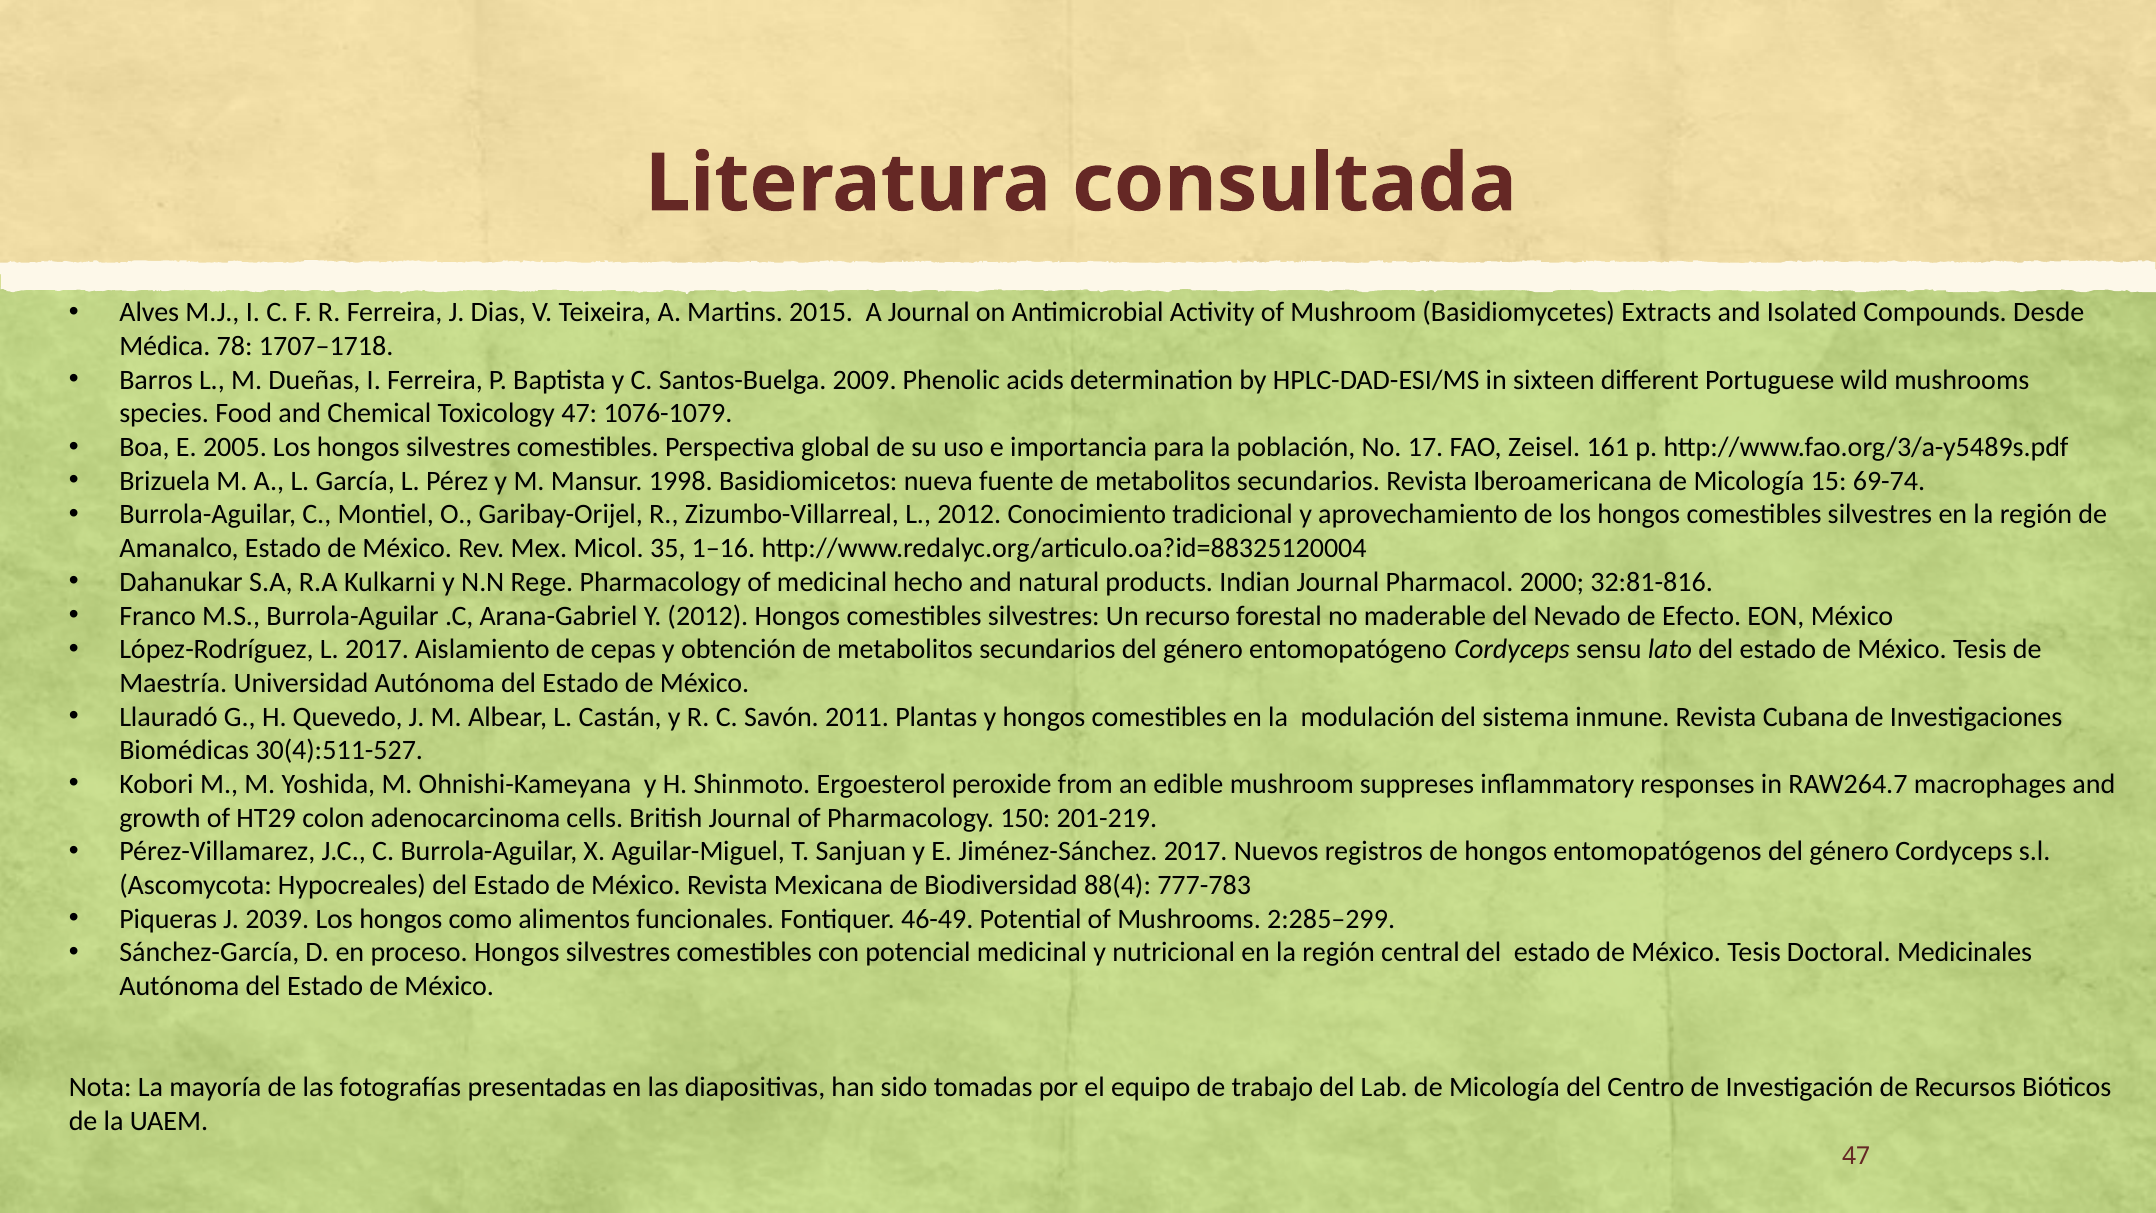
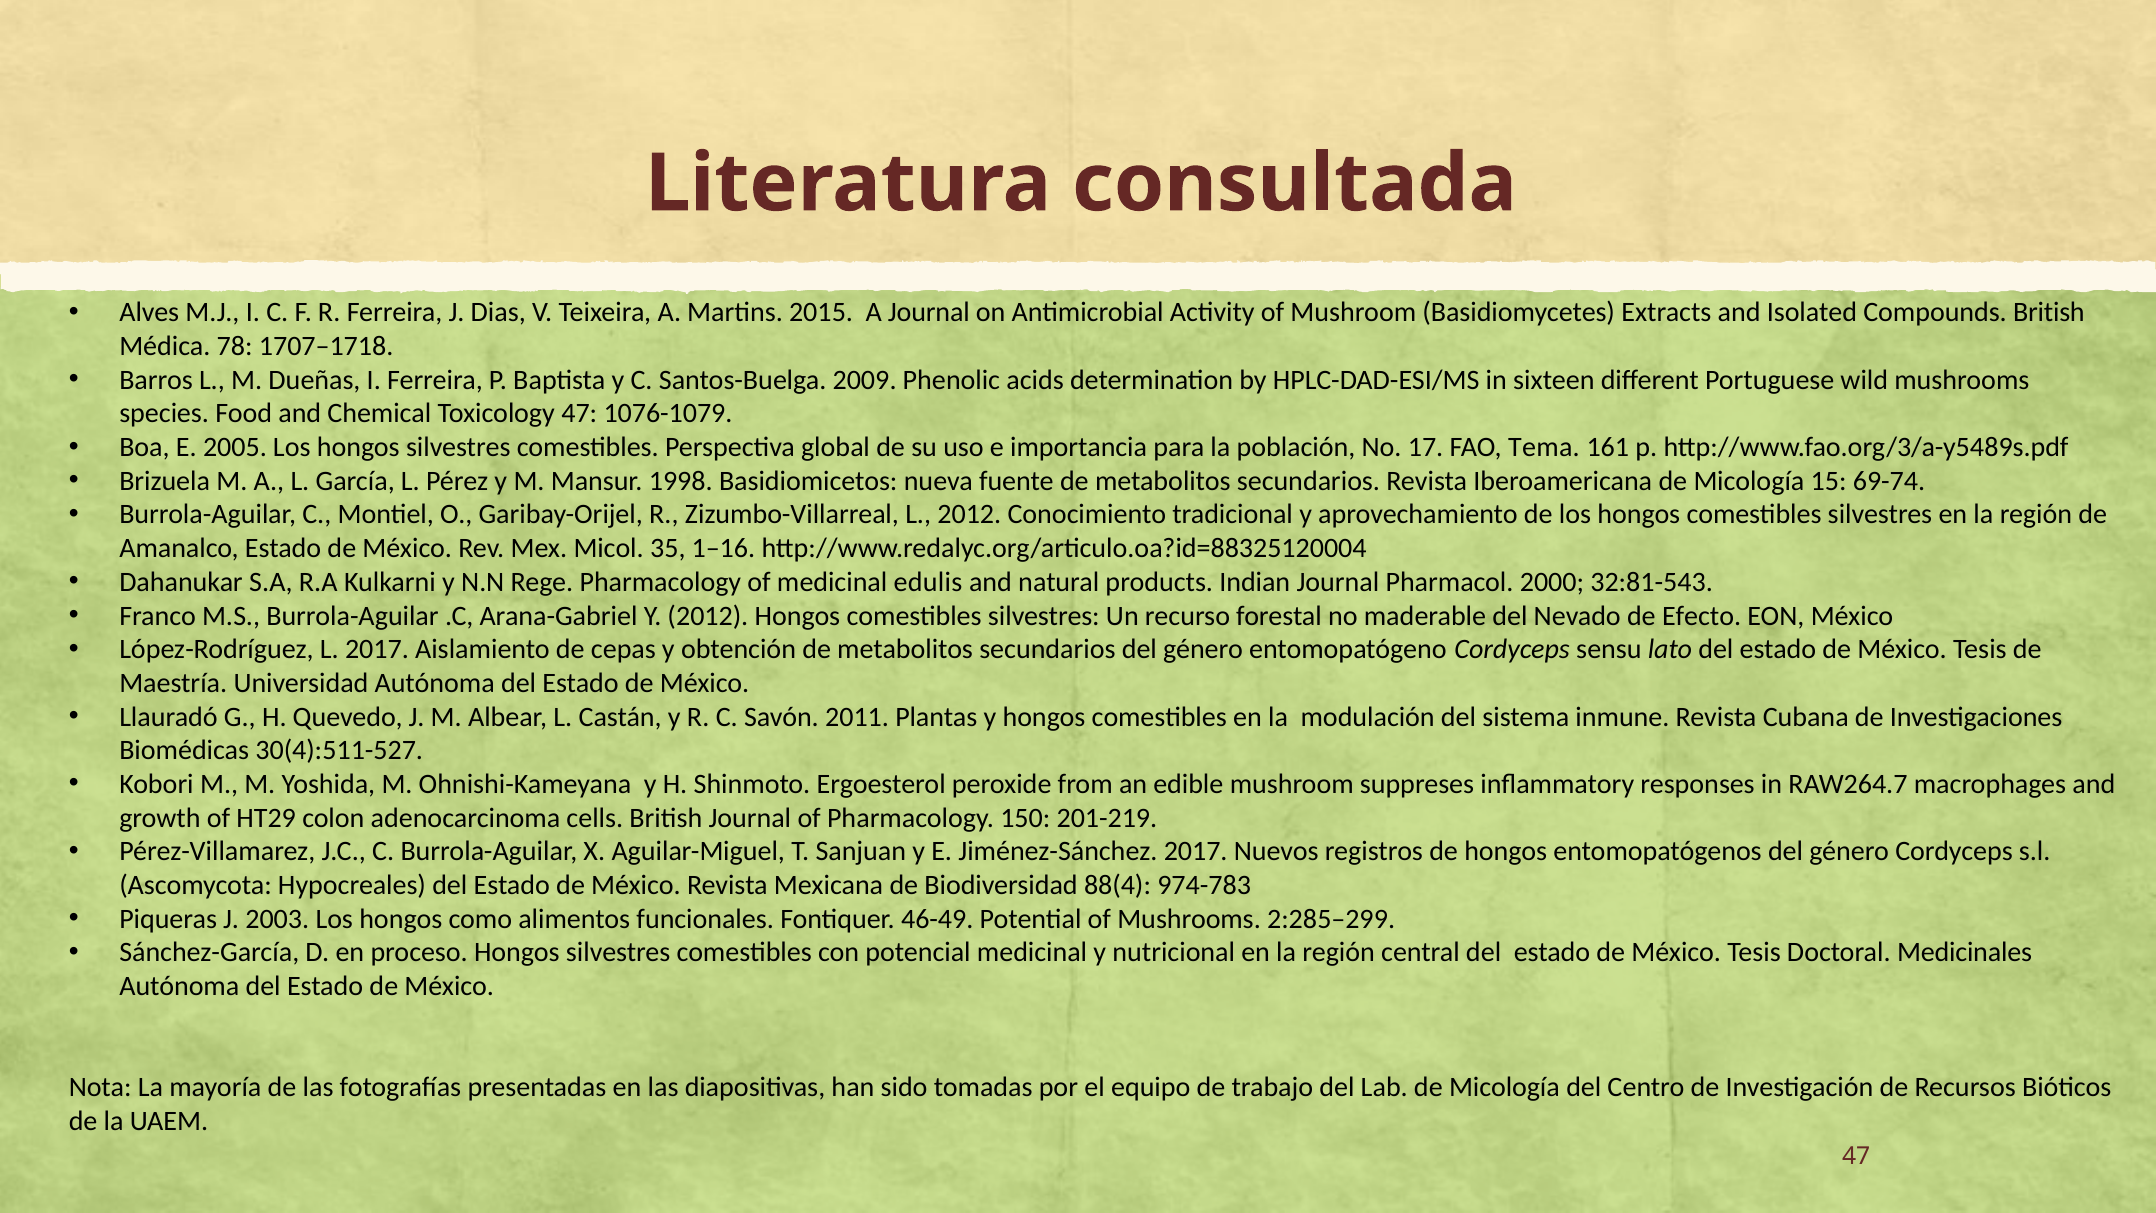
Compounds Desde: Desde -> British
Zeisel: Zeisel -> Tema
hecho: hecho -> edulis
32:81-816: 32:81-816 -> 32:81-543
777-783: 777-783 -> 974-783
2039: 2039 -> 2003
